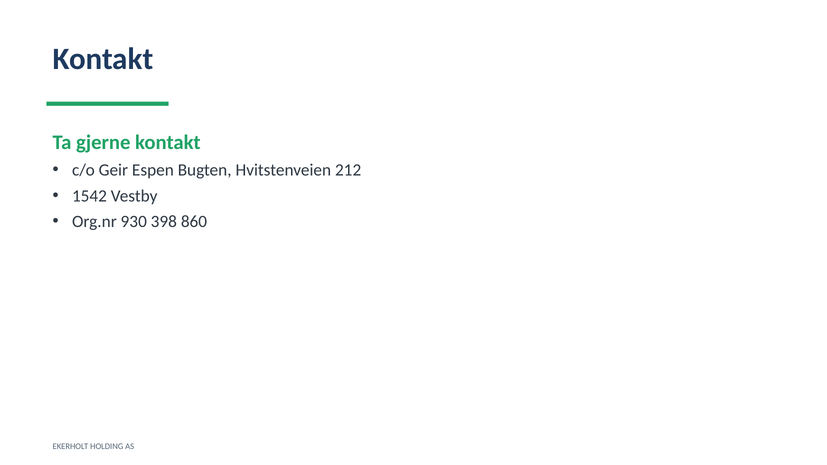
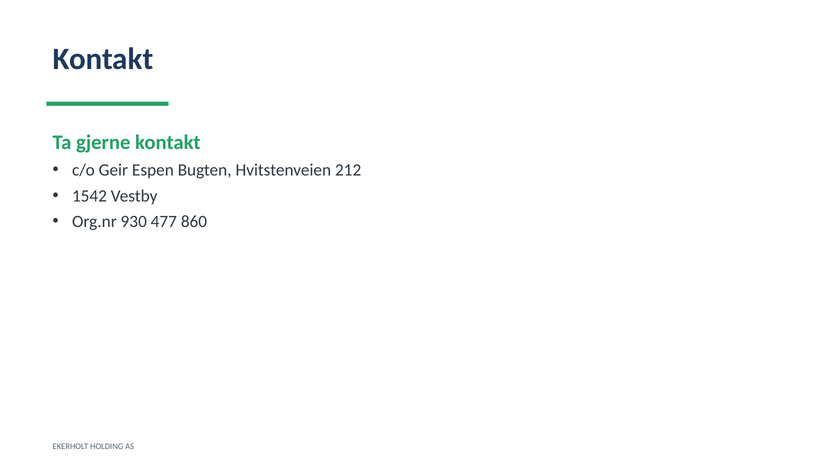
398: 398 -> 477
